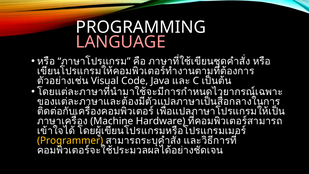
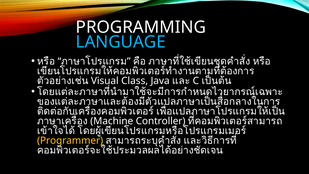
LANGUAGE colour: pink -> light blue
Code: Code -> Class
Hardware: Hardware -> Controller
